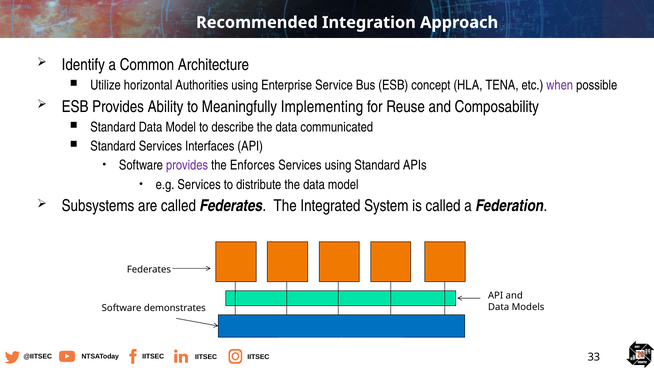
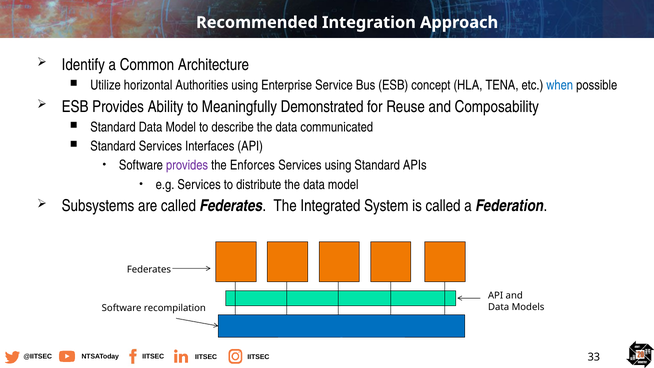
when colour: purple -> blue
Implementing: Implementing -> Demonstrated
demonstrates: demonstrates -> recompilation
